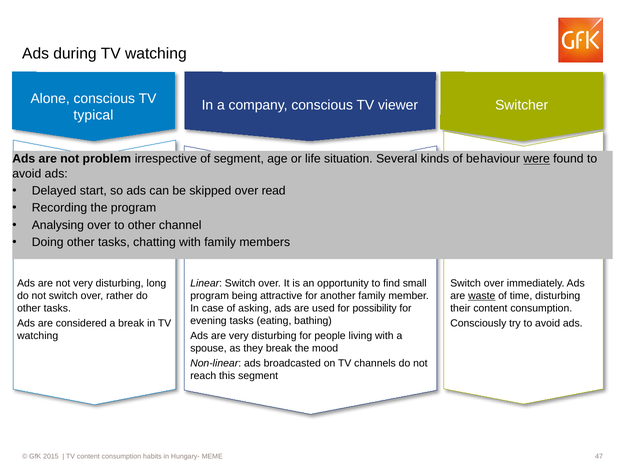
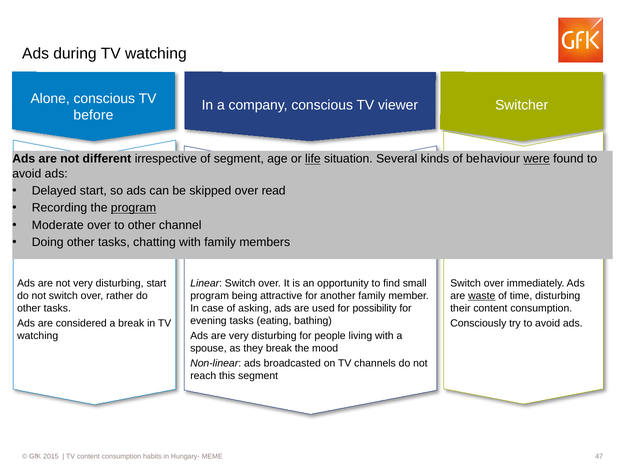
typical: typical -> before
problem: problem -> different
life underline: none -> present
program at (134, 208) underline: none -> present
Analysing: Analysing -> Moderate
disturbing long: long -> start
